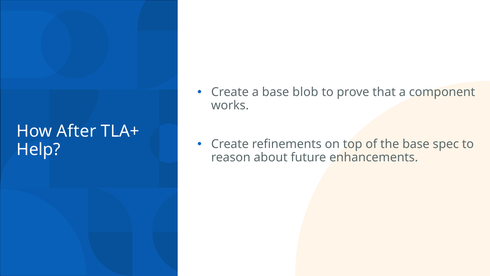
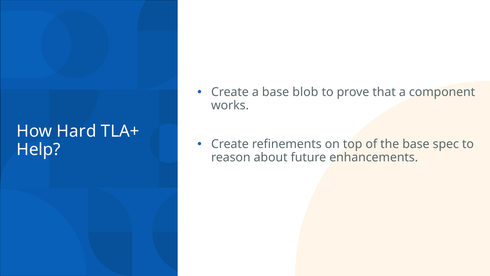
After: After -> Hard
